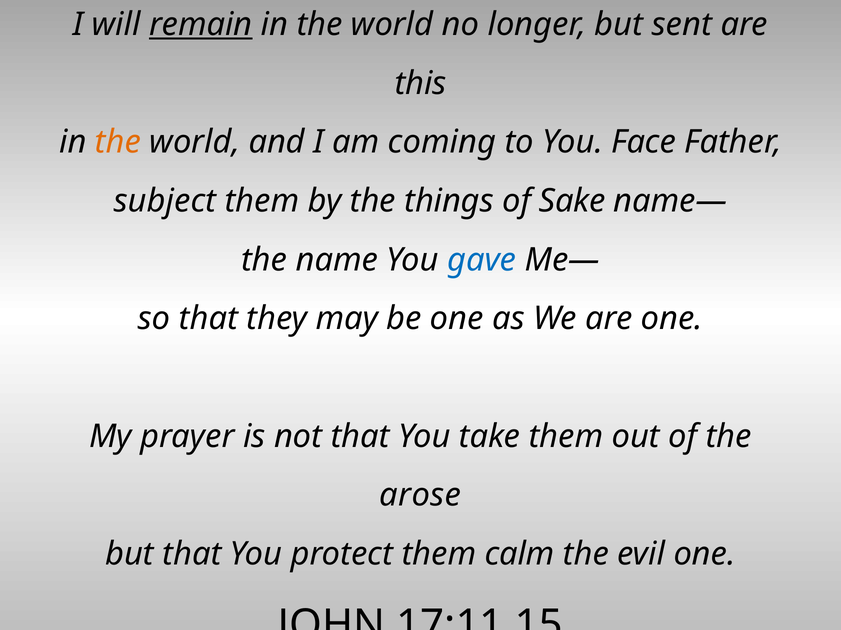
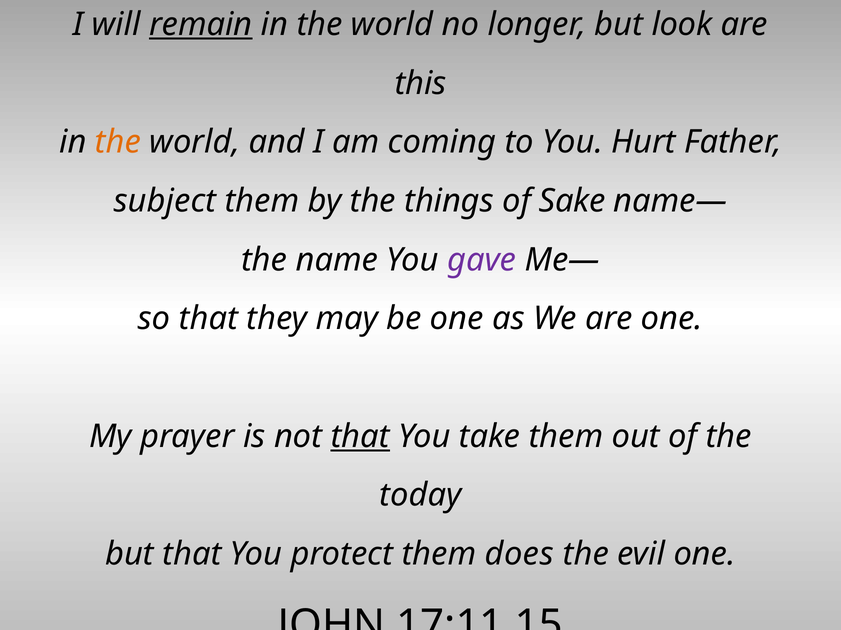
sent: sent -> look
Face: Face -> Hurt
gave colour: blue -> purple
that at (360, 437) underline: none -> present
arose: arose -> today
calm: calm -> does
